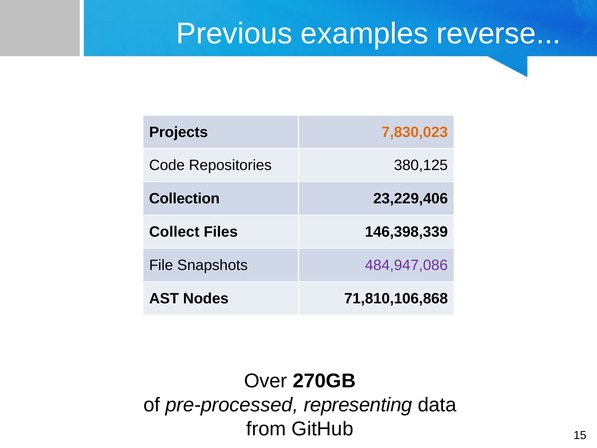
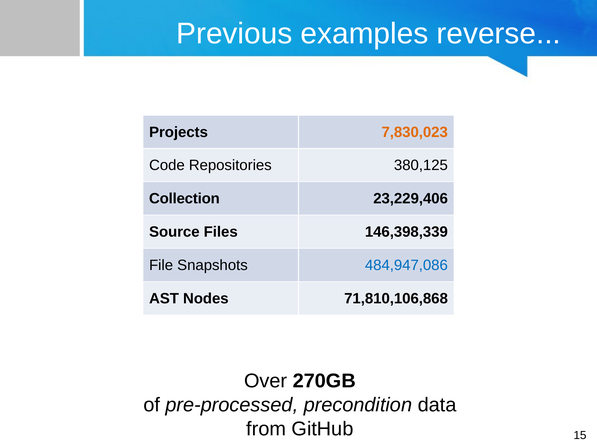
Collect: Collect -> Source
484,947,086 colour: purple -> blue
representing: representing -> precondition
